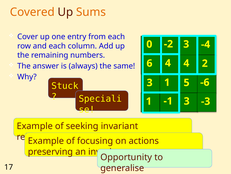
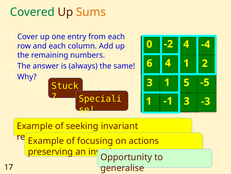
Covered colour: orange -> green
-2 3: 3 -> 4
4 4: 4 -> 1
-6: -6 -> -5
